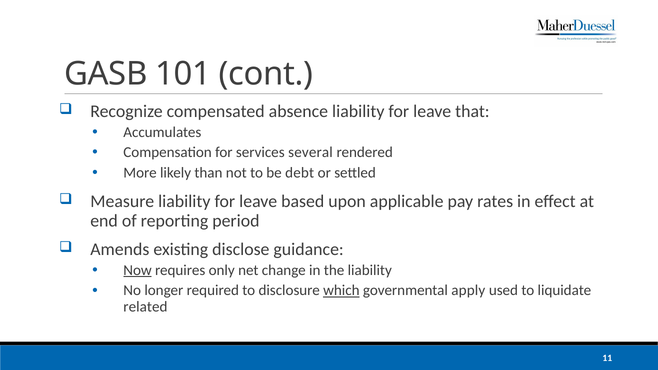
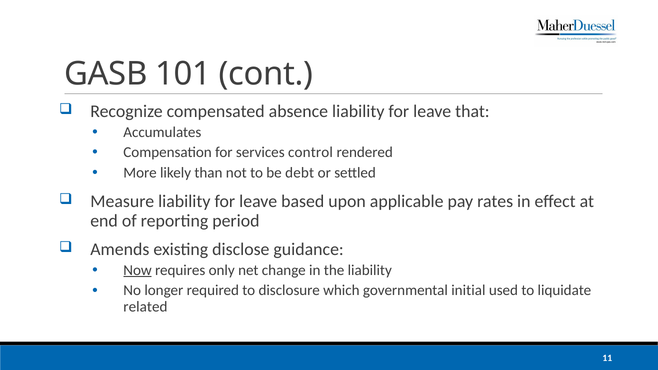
several: several -> control
which underline: present -> none
apply: apply -> initial
